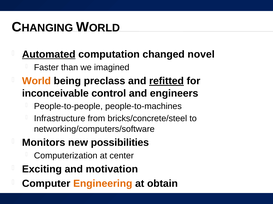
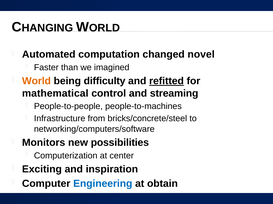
Automated underline: present -> none
preclass: preclass -> difficulty
inconceivable: inconceivable -> mathematical
engineers: engineers -> streaming
motivation: motivation -> inspiration
Engineering colour: orange -> blue
